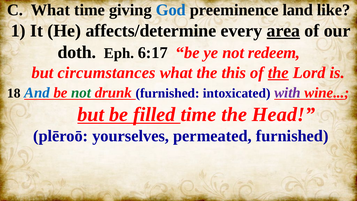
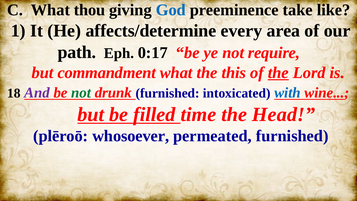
What time: time -> thou
land: land -> take
area underline: present -> none
doth: doth -> path
6:17: 6:17 -> 0:17
redeem: redeem -> require
circumstances: circumstances -> commandment
And colour: blue -> purple
with colour: purple -> blue
yourselves: yourselves -> whosoever
